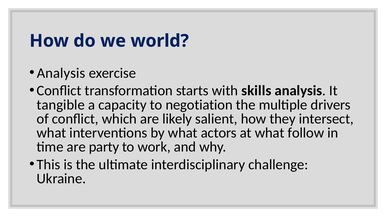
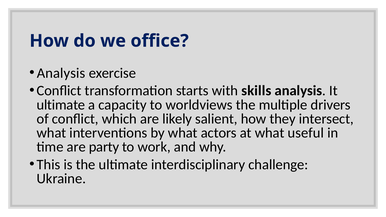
world: world -> office
tangible at (61, 105): tangible -> ultimate
negotiation: negotiation -> worldviews
follow: follow -> useful
